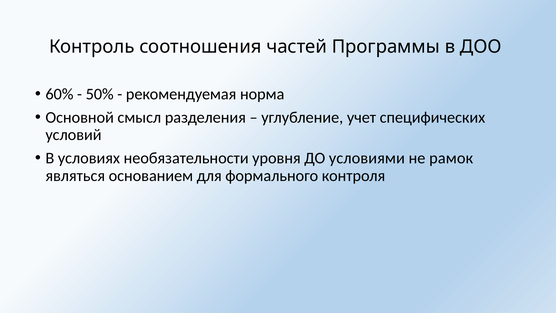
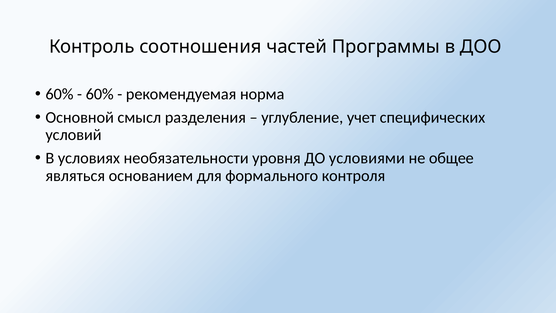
50% at (100, 94): 50% -> 60%
рамок: рамок -> общее
